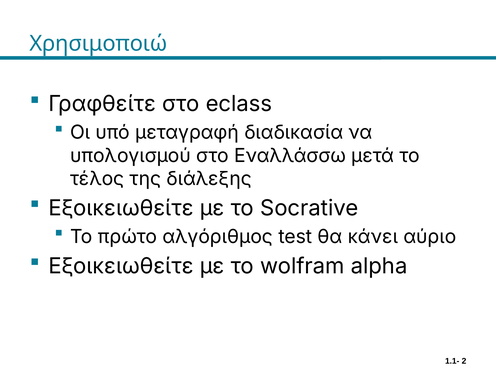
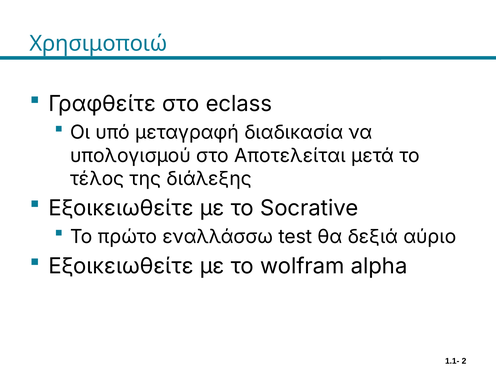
Εναλλάσσω: Εναλλάσσω -> Αποτελείται
αλγόριθμος: αλγόριθμος -> εναλλάσσω
κάνει: κάνει -> δεξιά
